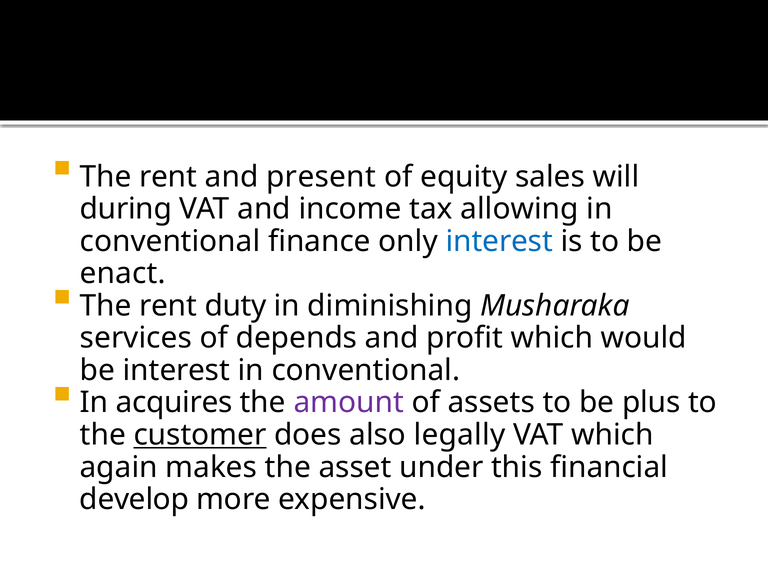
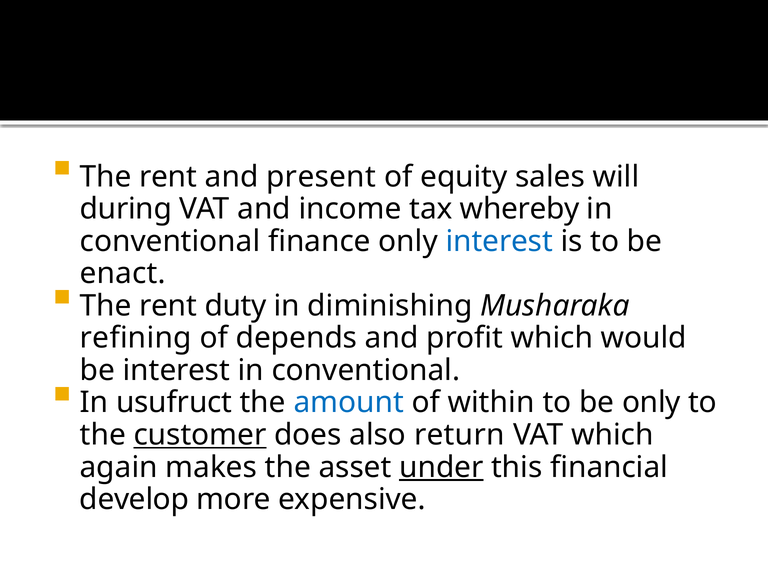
allowing: allowing -> whereby
services: services -> refining
acquires: acquires -> usufruct
amount colour: purple -> blue
assets: assets -> within
be plus: plus -> only
legally: legally -> return
under underline: none -> present
